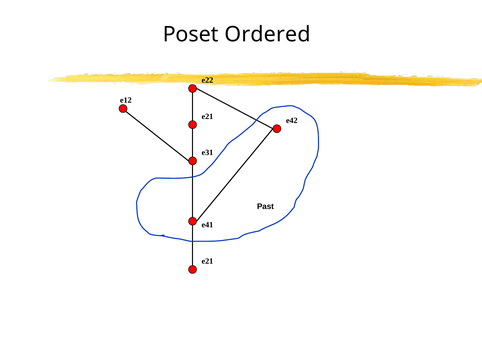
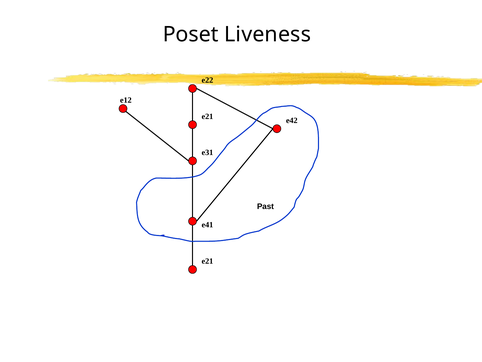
Ordered: Ordered -> Liveness
